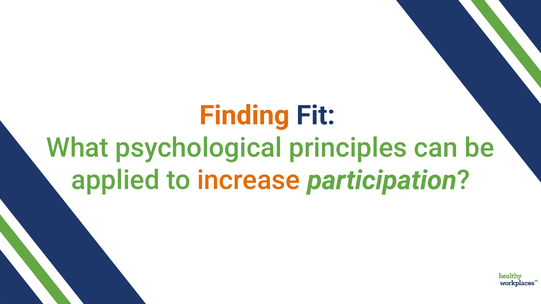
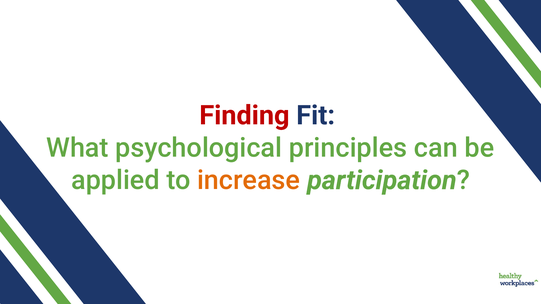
Finding colour: orange -> red
